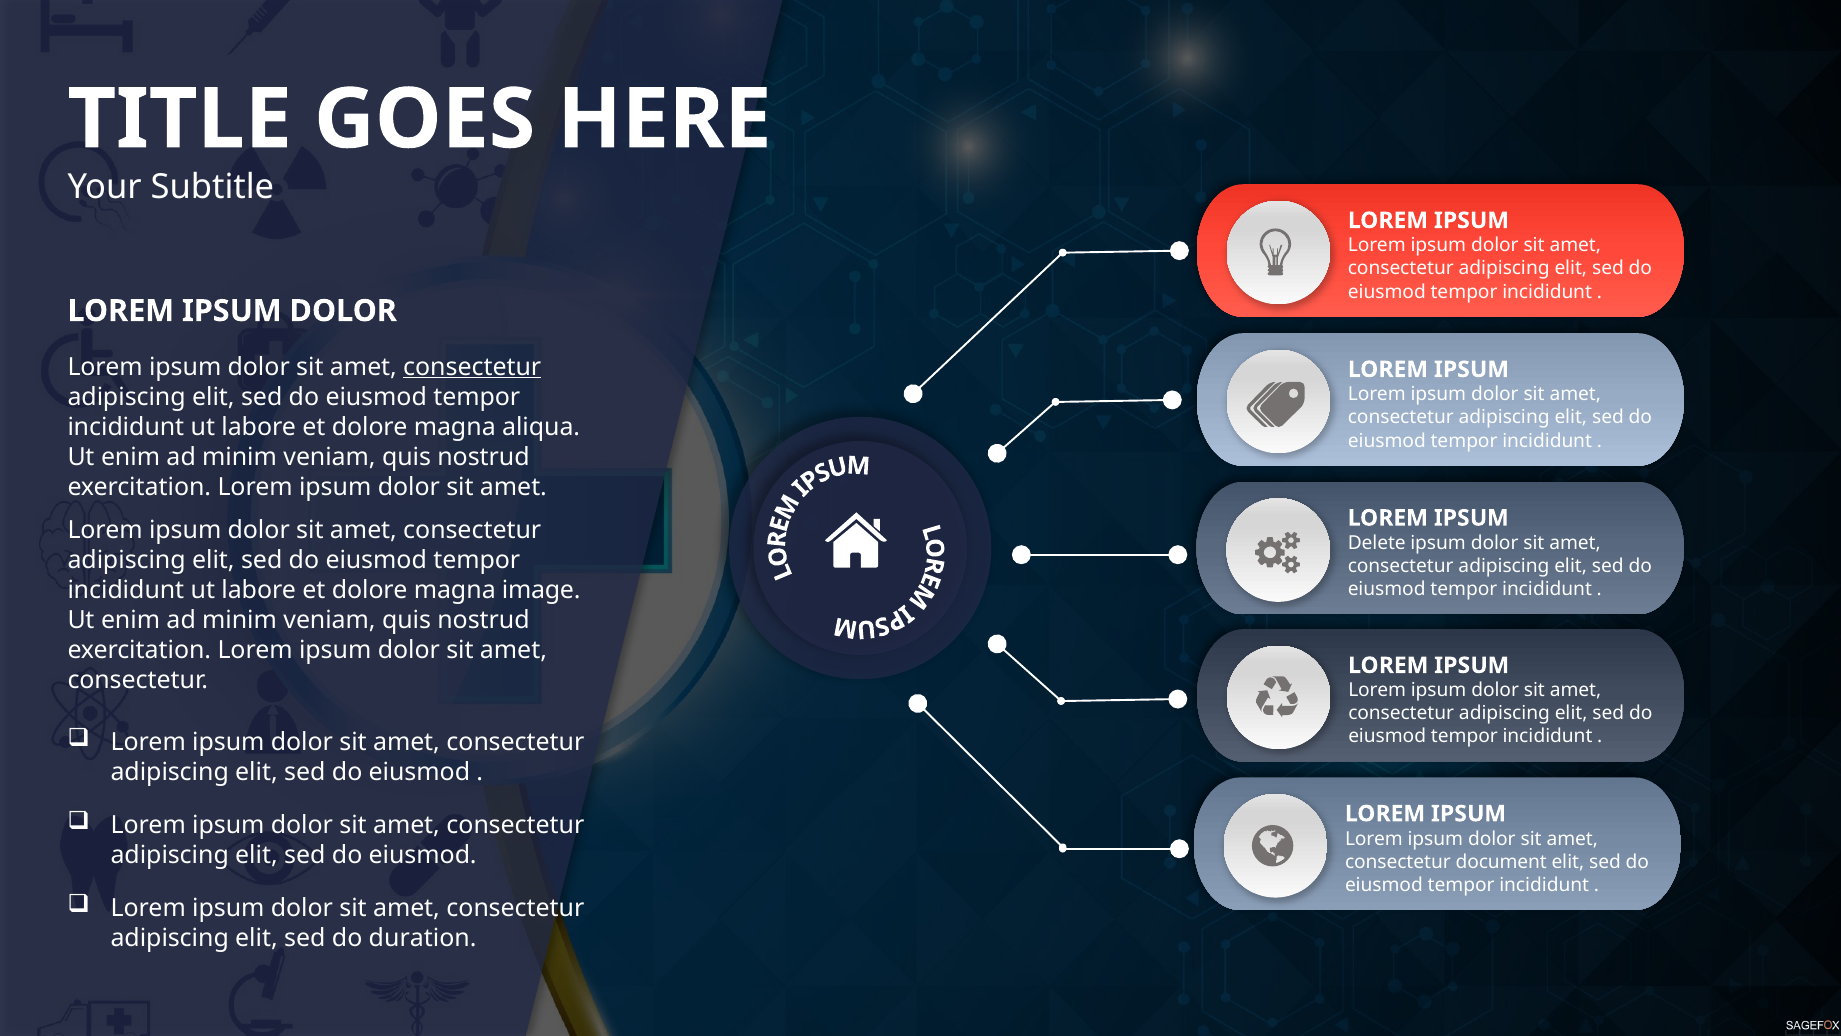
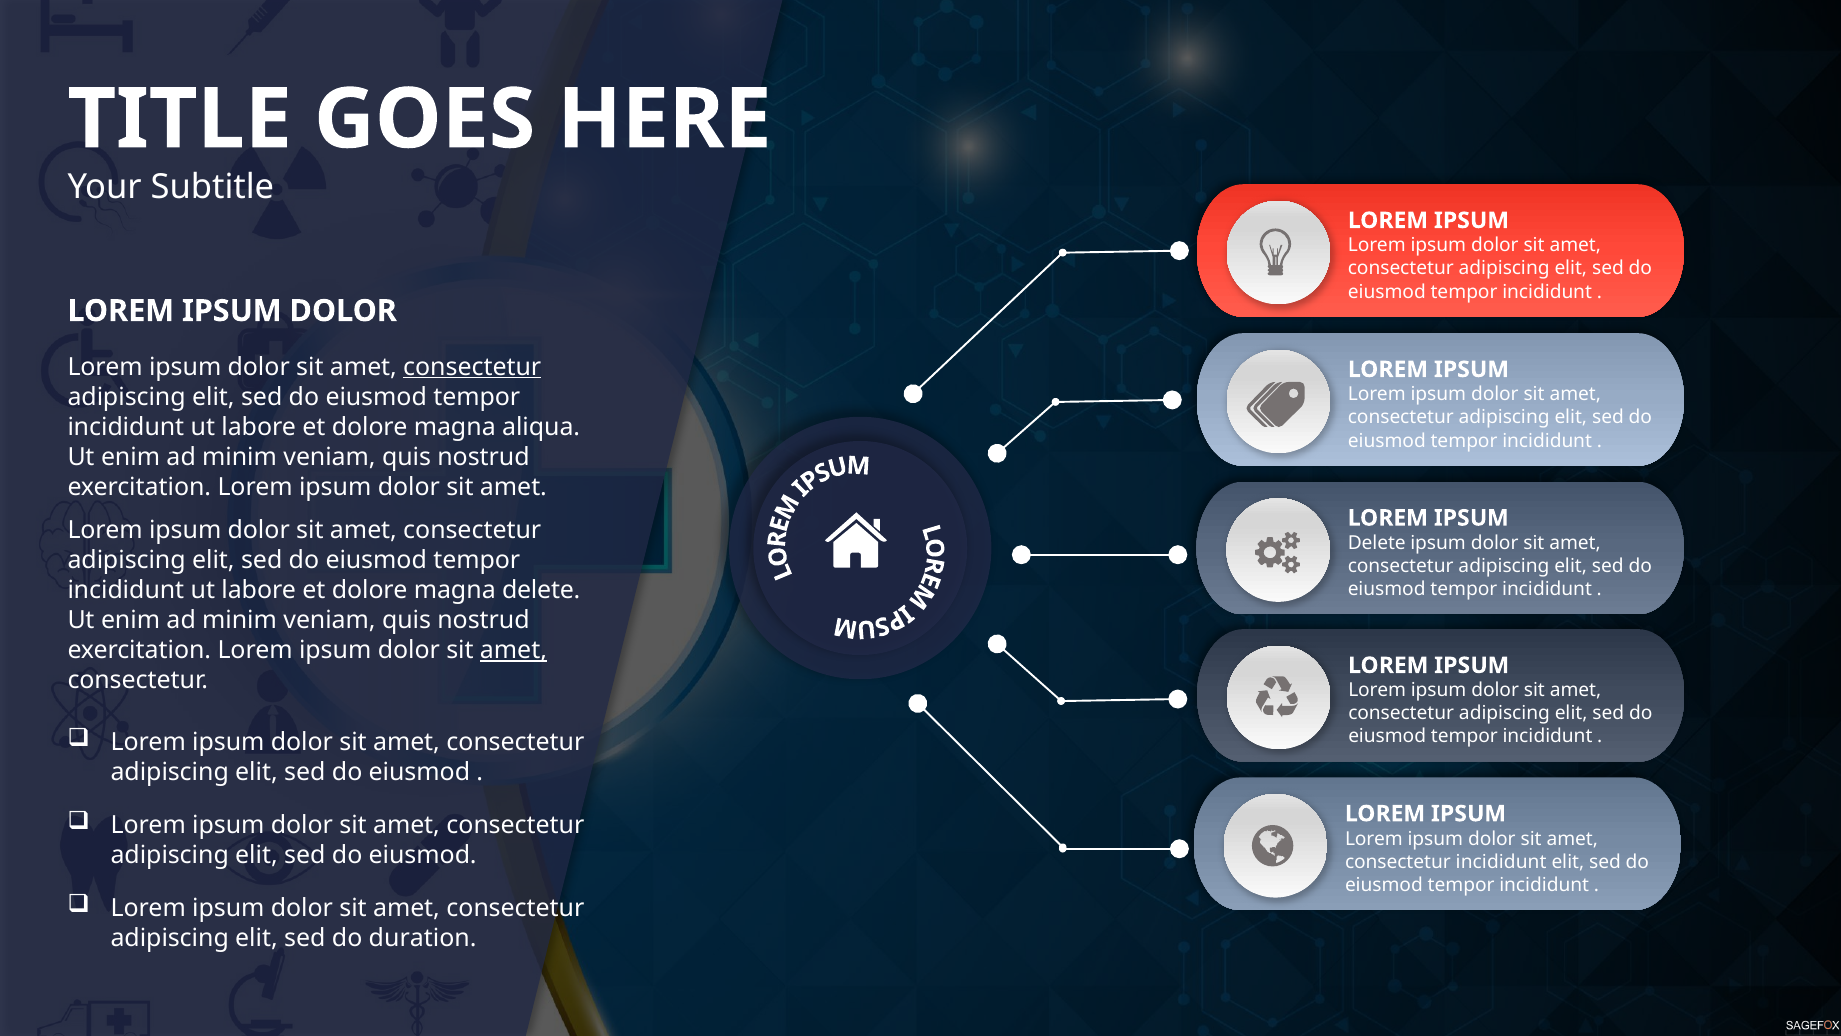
magna image: image -> delete
amet at (513, 650) underline: none -> present
consectetur document: document -> incididunt
